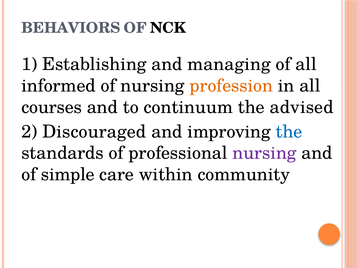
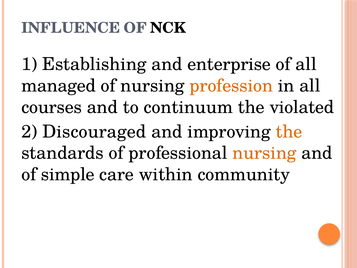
BEHAVIORS: BEHAVIORS -> INFLUENCE
managing: managing -> enterprise
informed: informed -> managed
advised: advised -> violated
the at (289, 132) colour: blue -> orange
nursing at (264, 153) colour: purple -> orange
